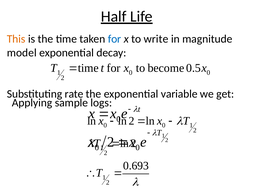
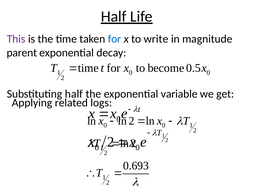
This colour: orange -> purple
model: model -> parent
Substituting rate: rate -> half
sample: sample -> related
